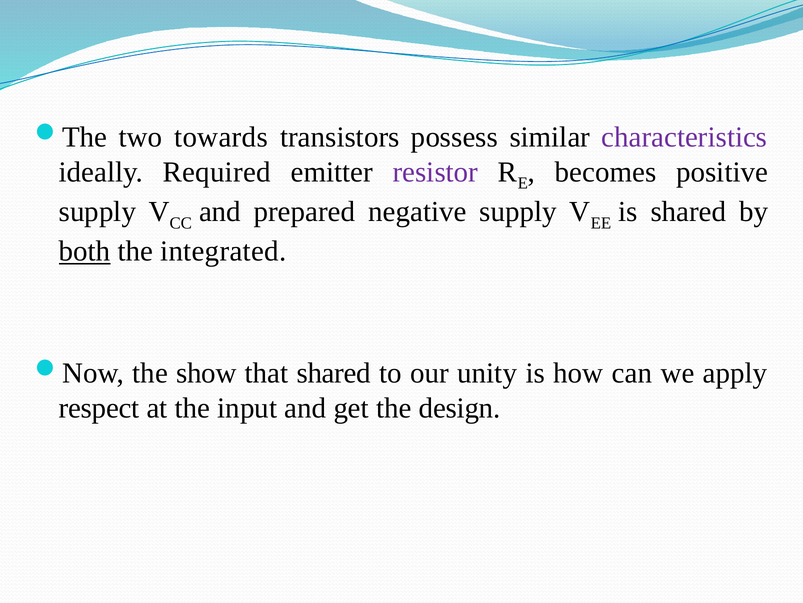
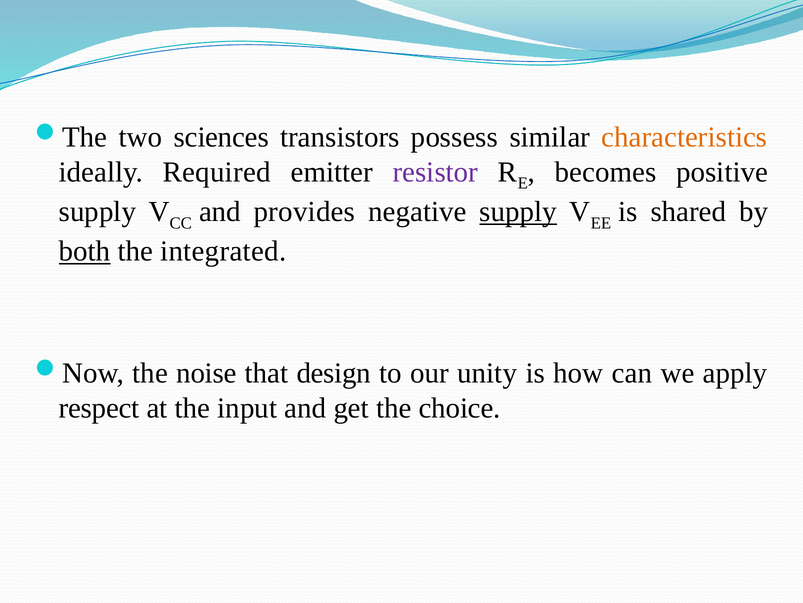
towards: towards -> sciences
characteristics colour: purple -> orange
prepared: prepared -> provides
supply at (518, 211) underline: none -> present
show: show -> noise
that shared: shared -> design
design: design -> choice
